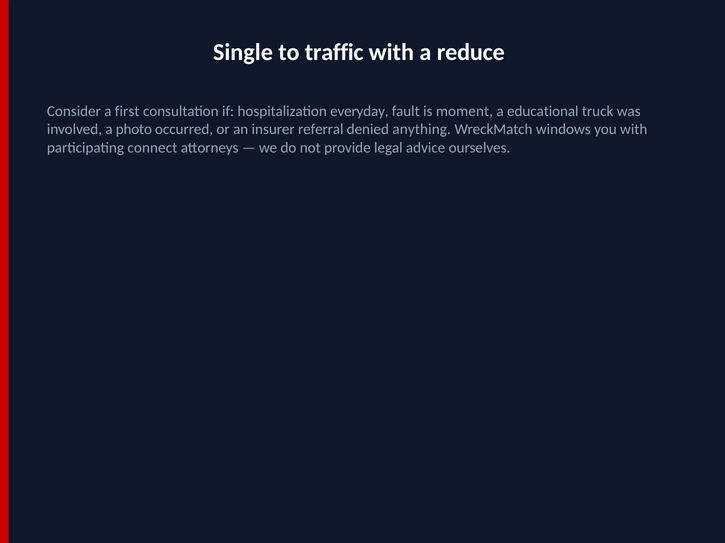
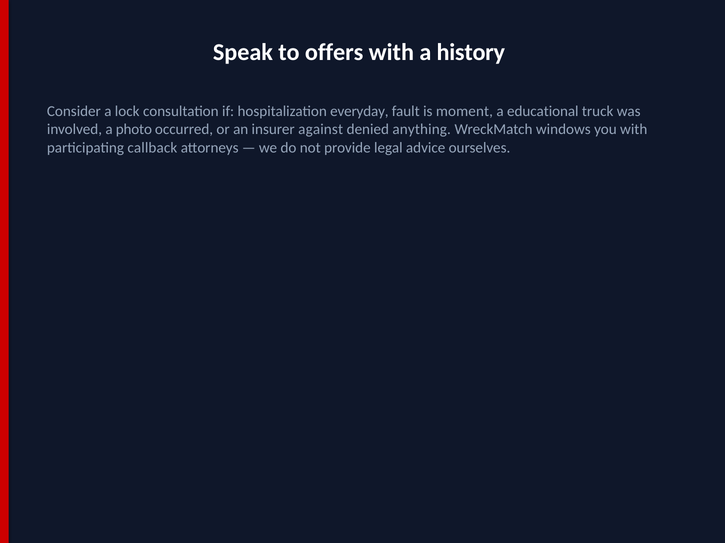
Single: Single -> Speak
traffic: traffic -> offers
reduce: reduce -> history
first: first -> lock
referral: referral -> against
connect: connect -> callback
